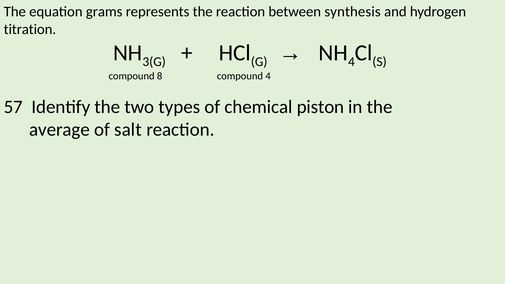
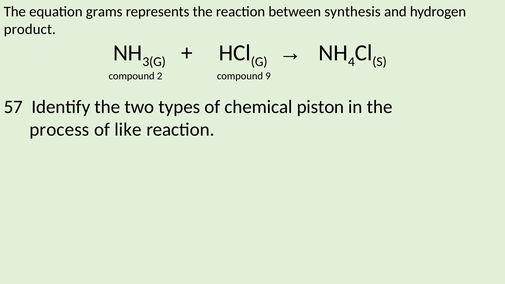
titration: titration -> product
8: 8 -> 2
compound 4: 4 -> 9
average: average -> process
salt: salt -> like
